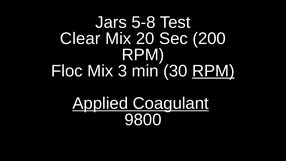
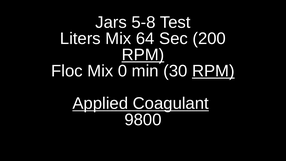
Clear: Clear -> Liters
20: 20 -> 64
RPM at (143, 55) underline: none -> present
3: 3 -> 0
